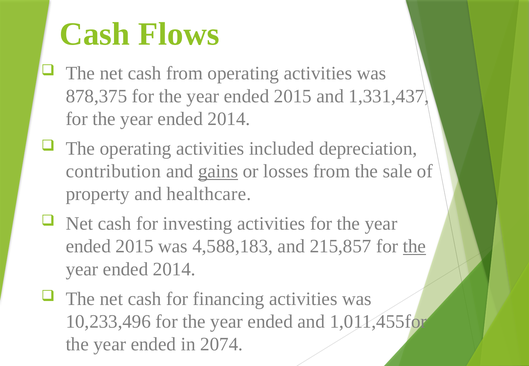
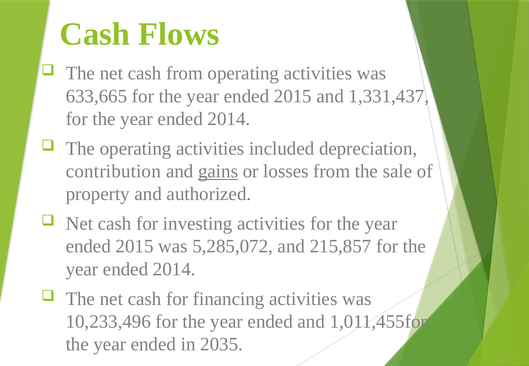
878,375: 878,375 -> 633,665
healthcare: healthcare -> authorized
4,588,183: 4,588,183 -> 5,285,072
the at (414, 247) underline: present -> none
2074: 2074 -> 2035
